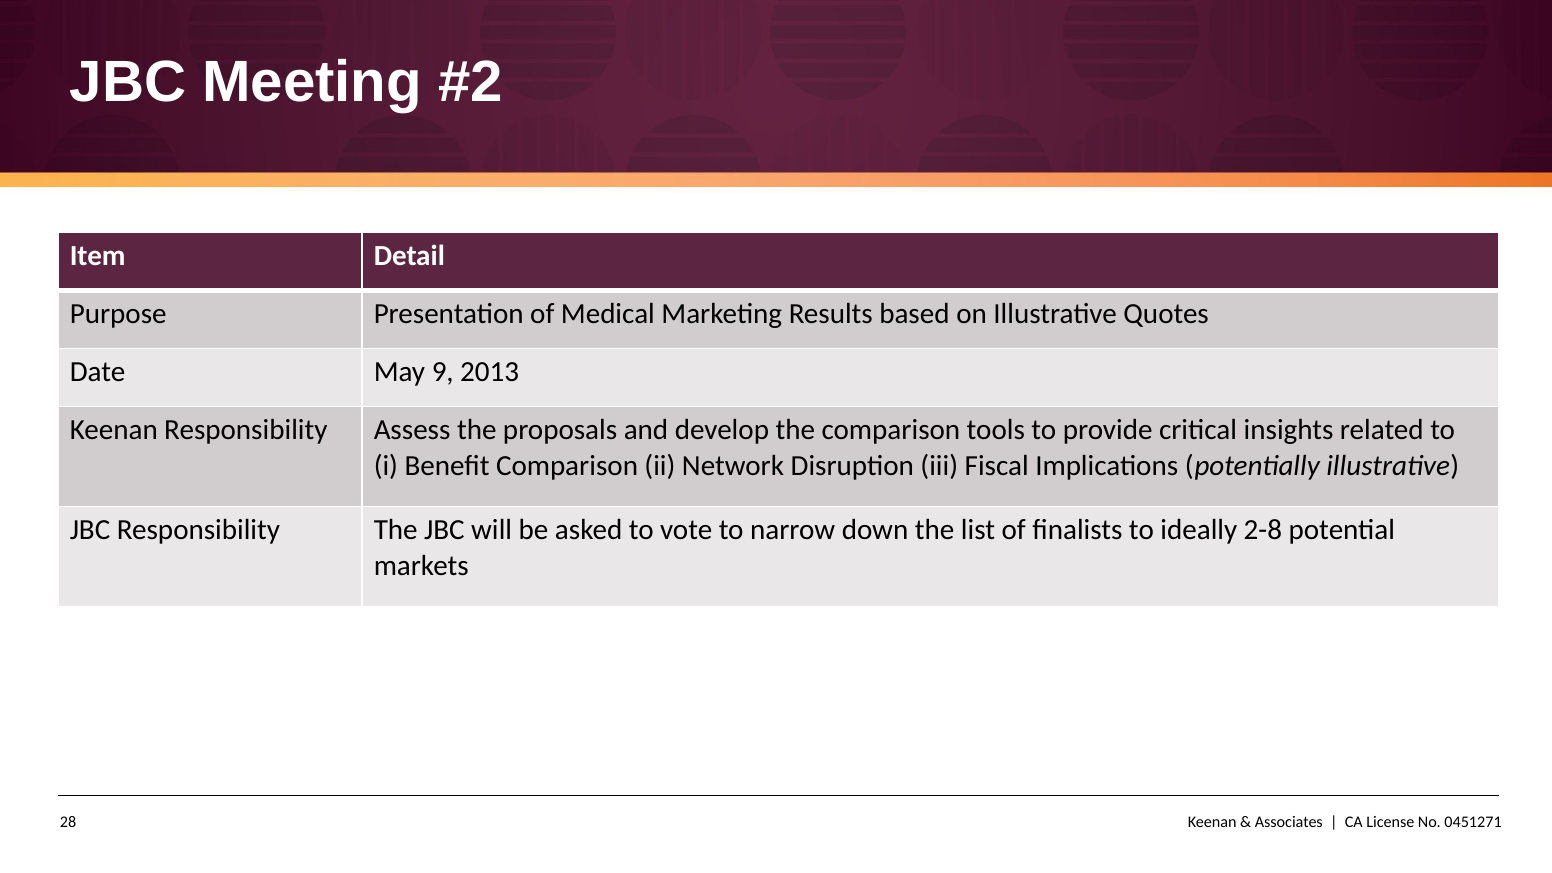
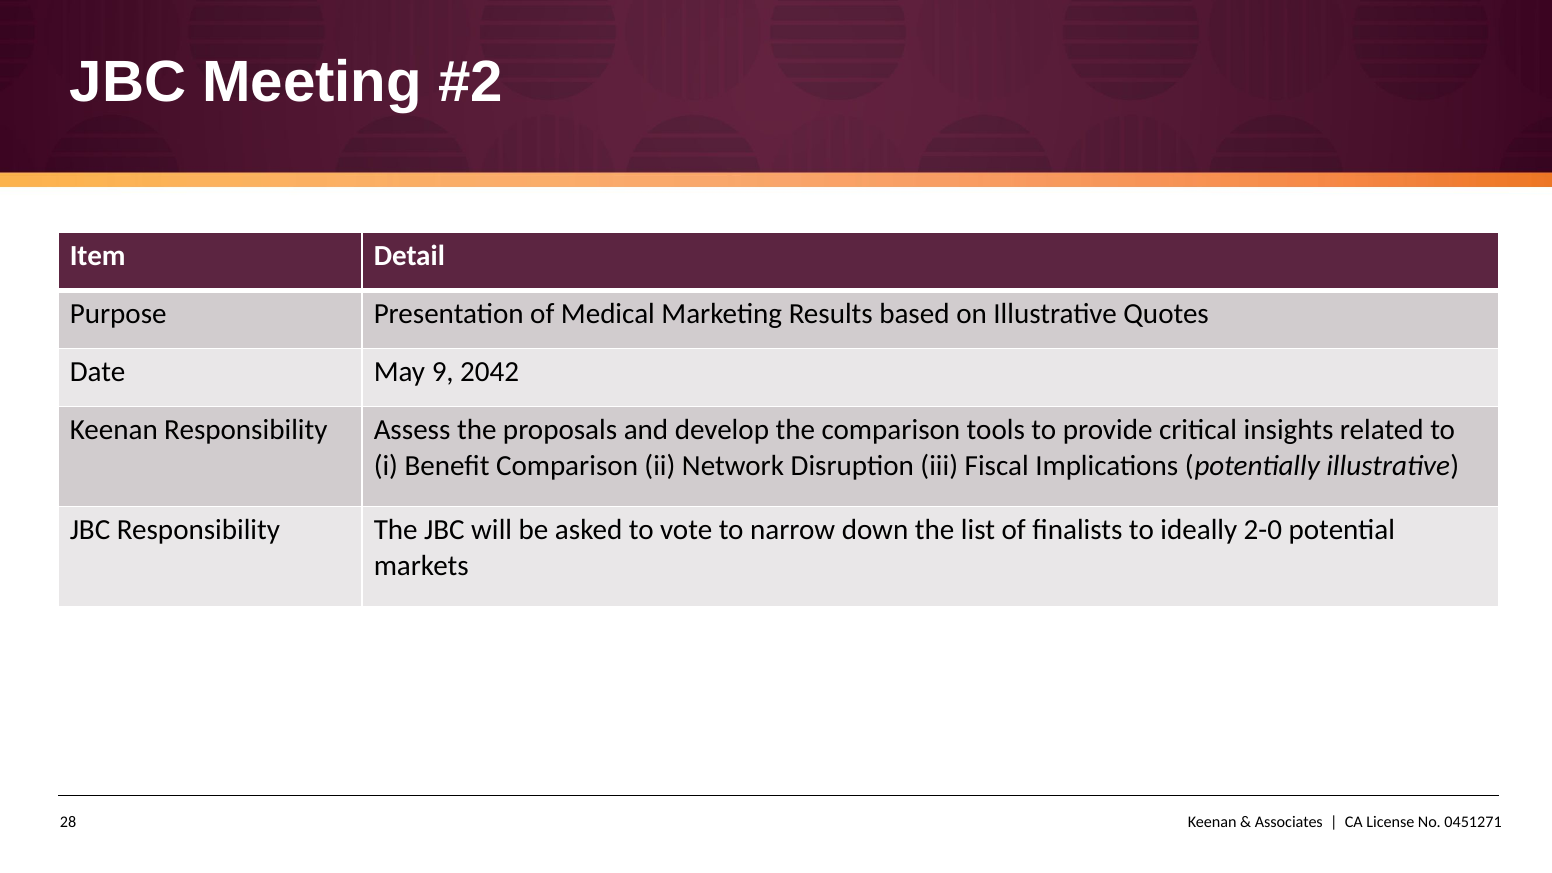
2013: 2013 -> 2042
2-8: 2-8 -> 2-0
